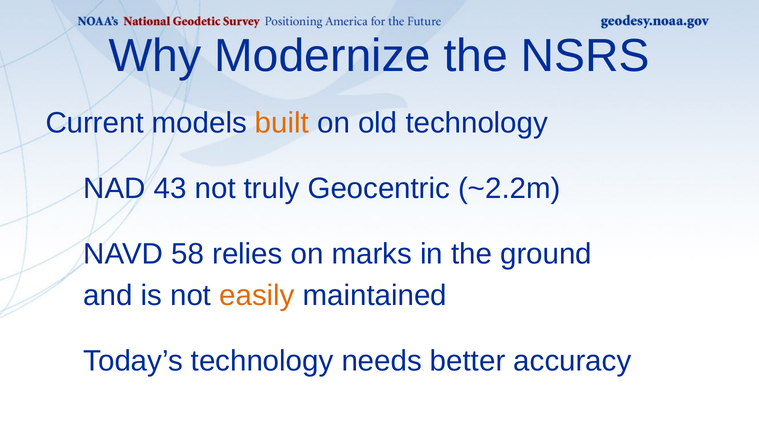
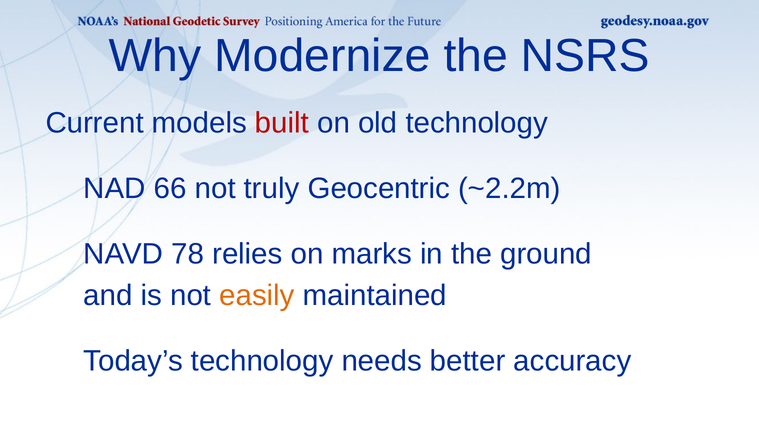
built colour: orange -> red
43: 43 -> 66
58: 58 -> 78
